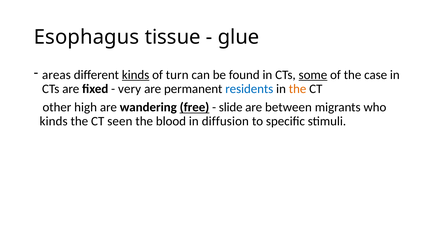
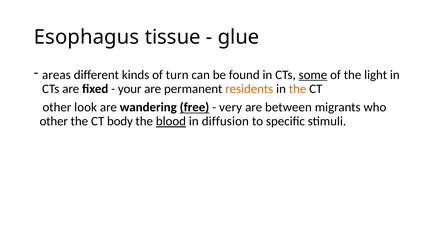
kinds at (136, 75) underline: present -> none
case: case -> light
very: very -> your
residents colour: blue -> orange
high: high -> look
slide: slide -> very
kinds at (54, 121): kinds -> other
seen: seen -> body
blood underline: none -> present
